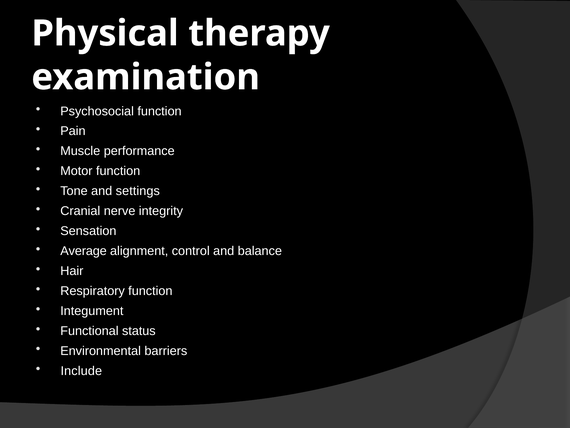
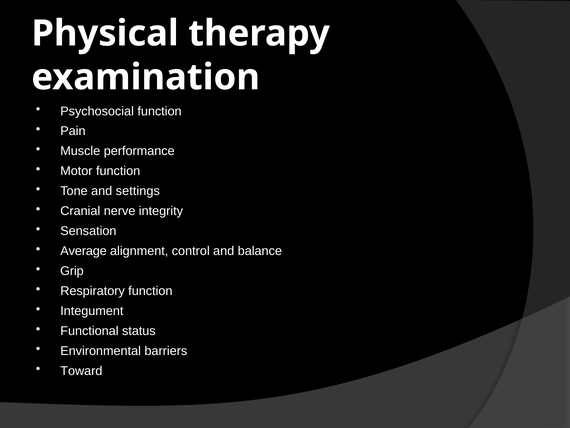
Hair: Hair -> Grip
Include: Include -> Toward
